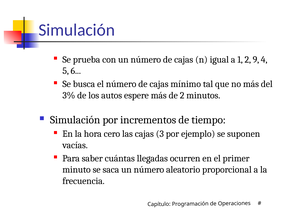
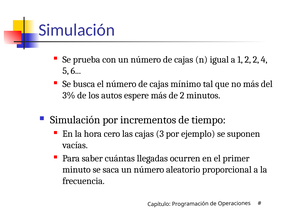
2 9: 9 -> 2
